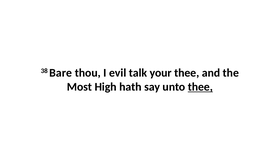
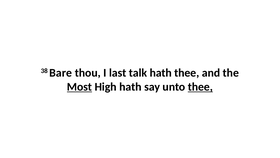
evil: evil -> last
talk your: your -> hath
Most underline: none -> present
